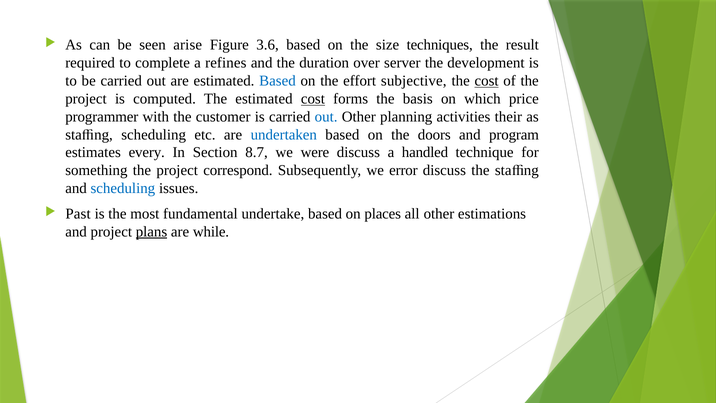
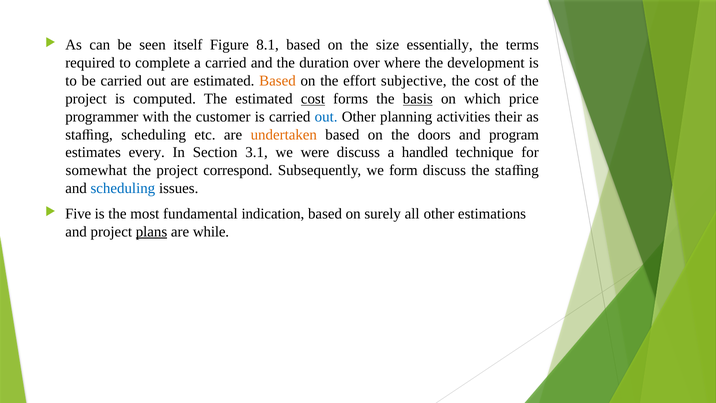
arise: arise -> itself
3.6: 3.6 -> 8.1
techniques: techniques -> essentially
result: result -> terms
a refines: refines -> carried
server: server -> where
Based at (277, 81) colour: blue -> orange
cost at (487, 81) underline: present -> none
basis underline: none -> present
undertaken colour: blue -> orange
8.7: 8.7 -> 3.1
something: something -> somewhat
error: error -> form
Past: Past -> Five
undertake: undertake -> indication
places: places -> surely
